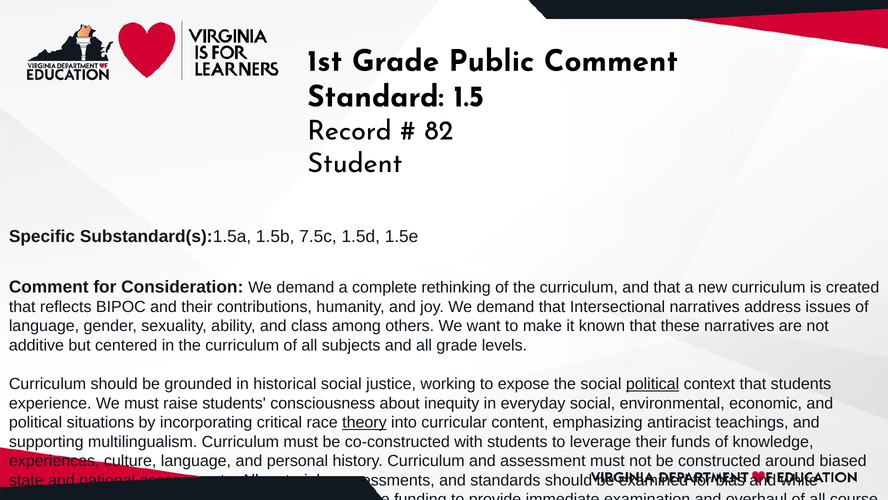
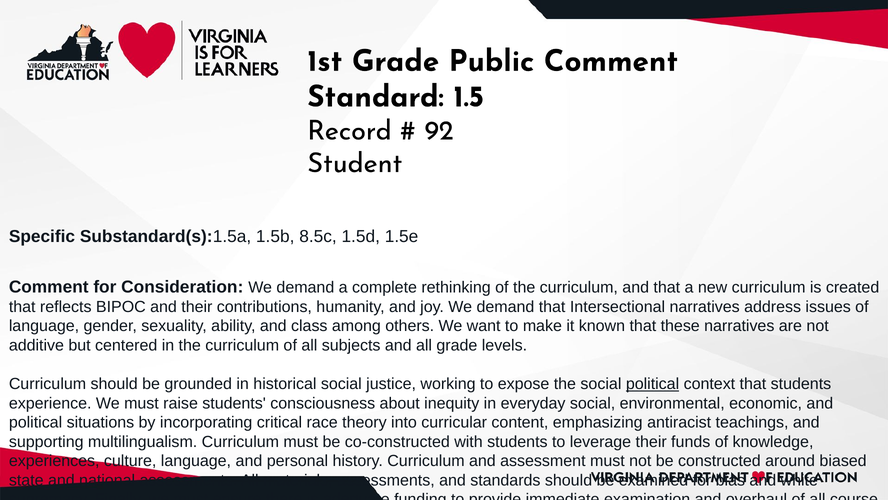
82: 82 -> 92
7.5c: 7.5c -> 8.5c
theory underline: present -> none
